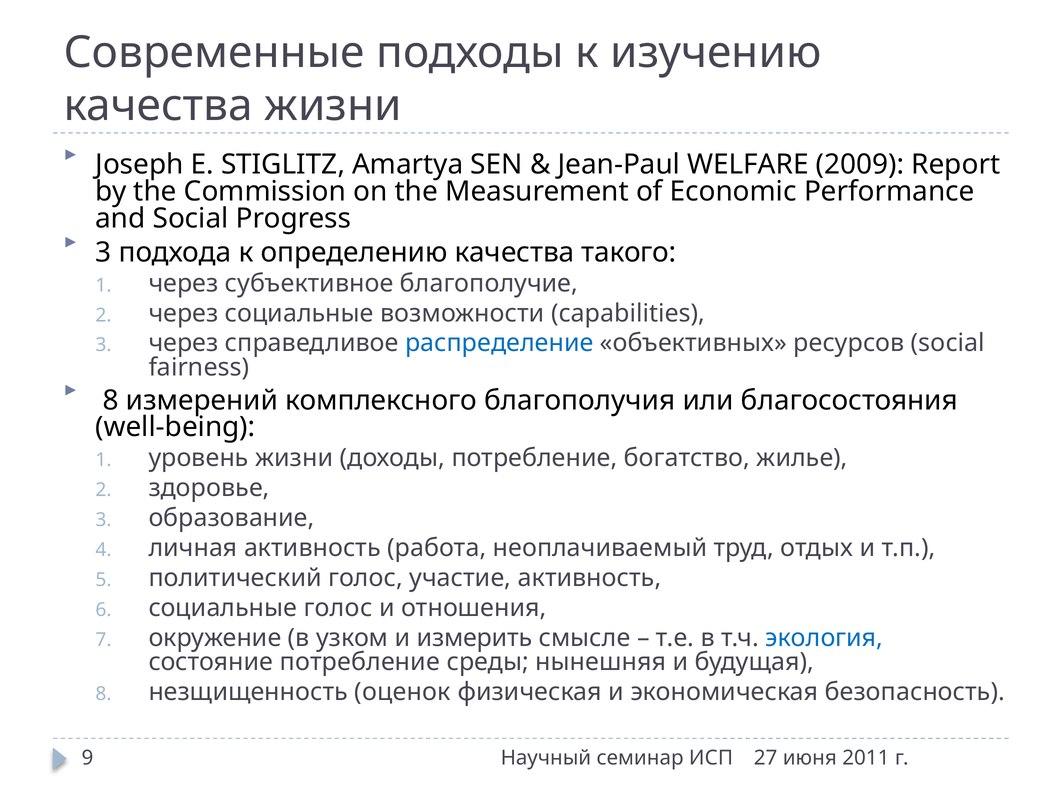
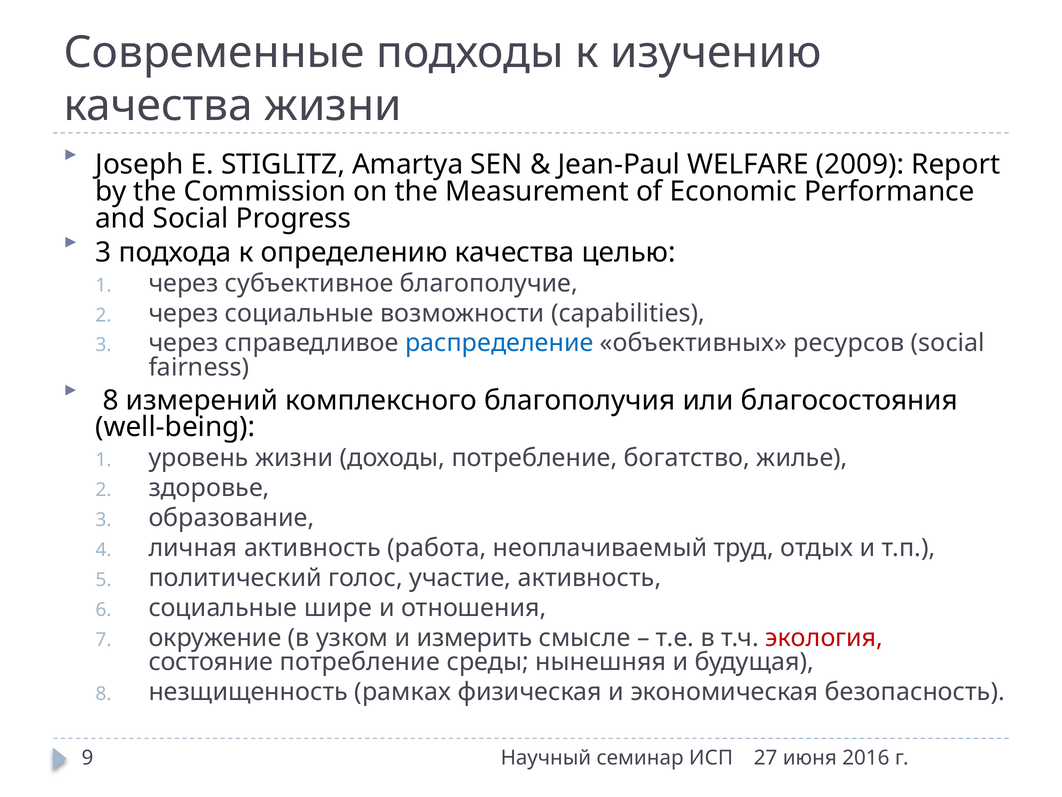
такого: такого -> целью
социальные голос: голос -> шире
экология colour: blue -> red
оценок: оценок -> рамках
2011: 2011 -> 2016
